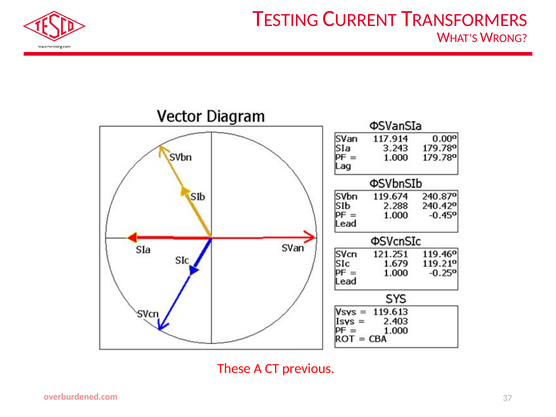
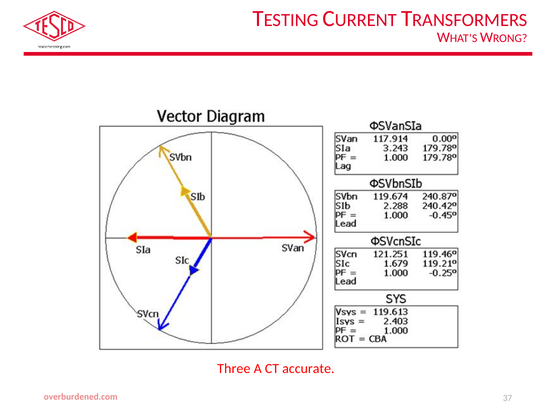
These: These -> Three
previous: previous -> accurate
